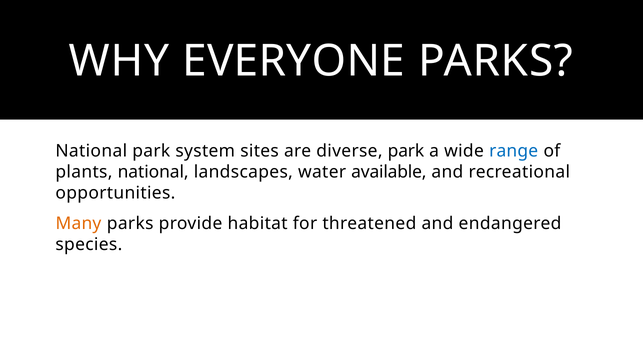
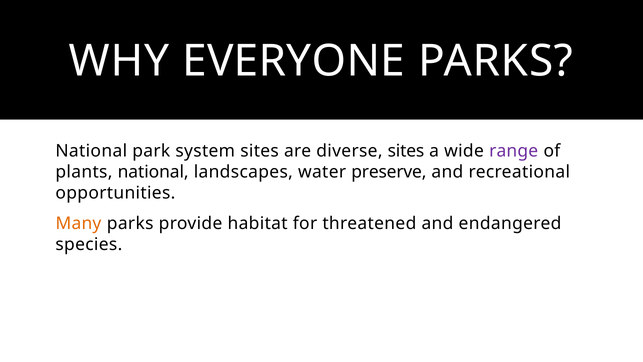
diverse park: park -> sites
range colour: blue -> purple
available: available -> preserve
